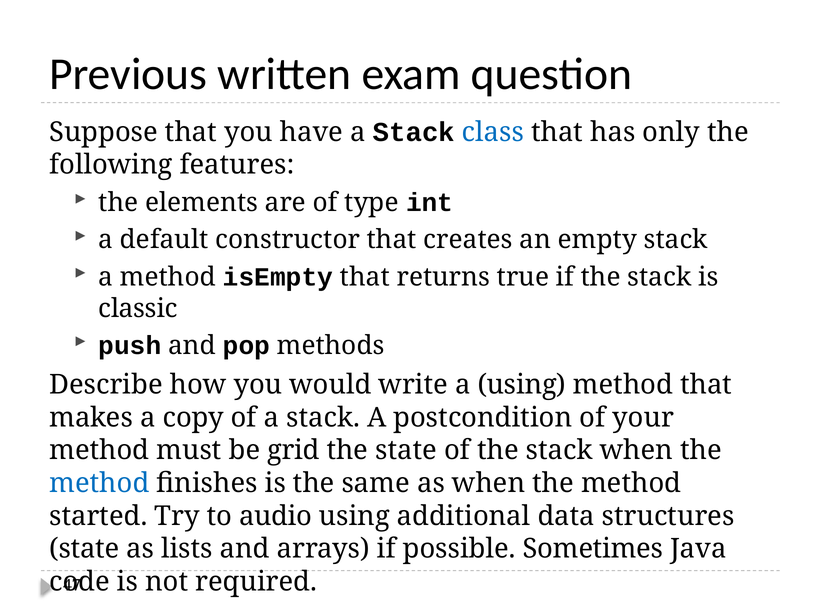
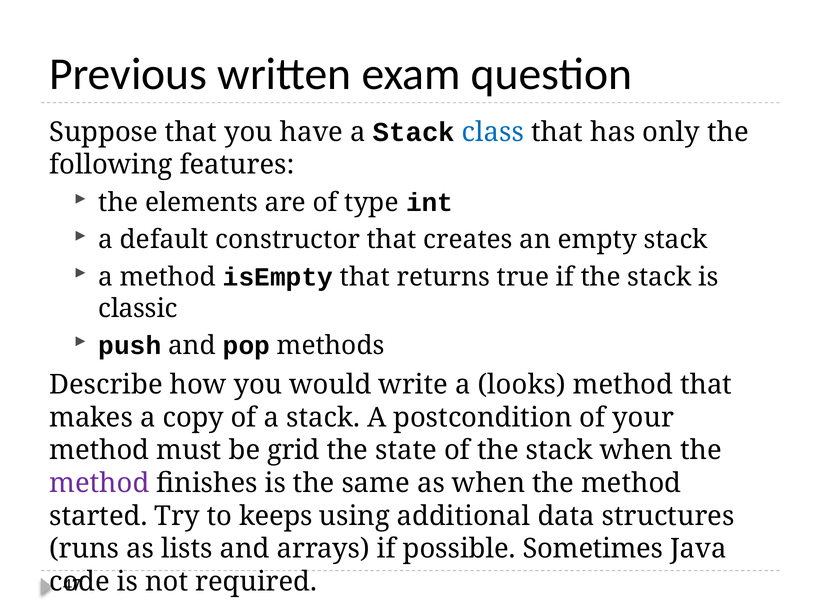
a using: using -> looks
method at (99, 483) colour: blue -> purple
audio: audio -> keeps
state at (84, 549): state -> runs
